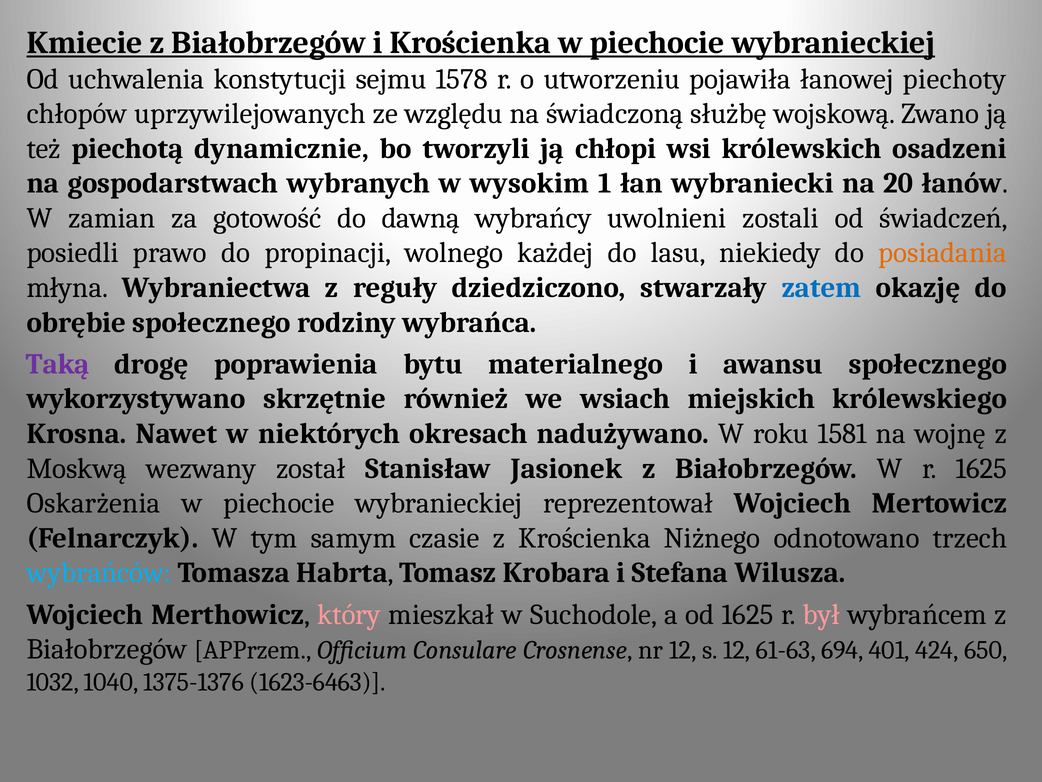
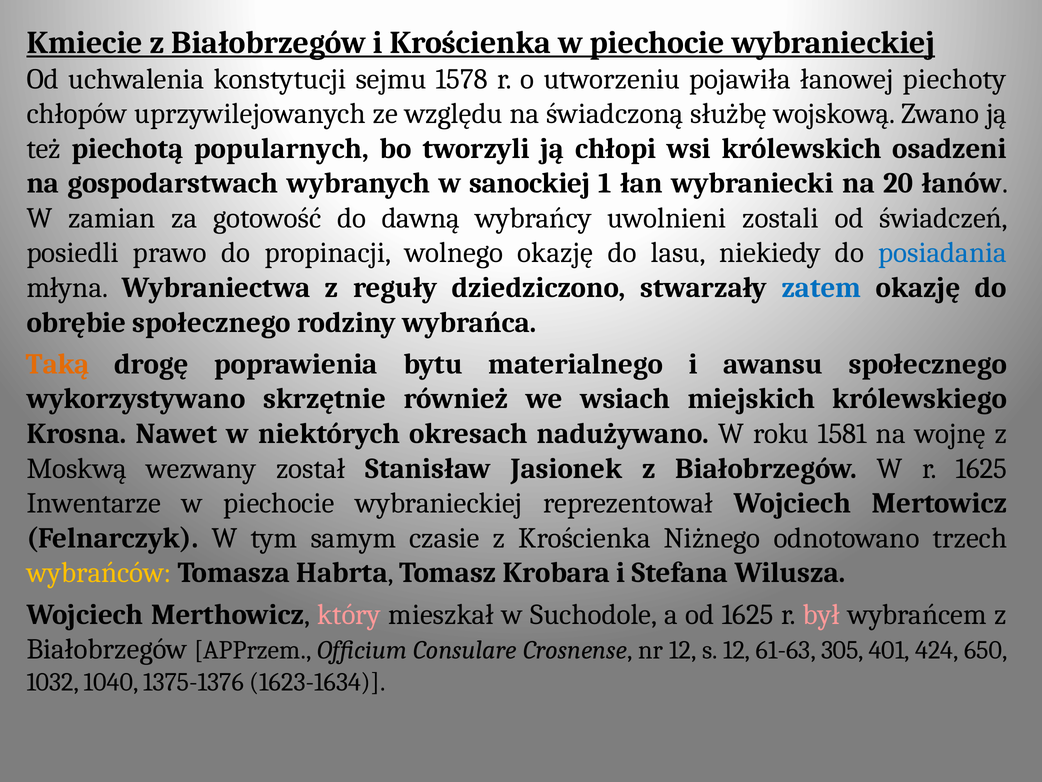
dynamicznie: dynamicznie -> popularnych
wysokim: wysokim -> sanockiej
wolnego każdej: każdej -> okazję
posiadania colour: orange -> blue
Taką colour: purple -> orange
Oskarżenia: Oskarżenia -> Inwentarze
wybrańców colour: light blue -> yellow
694: 694 -> 305
1623-6463: 1623-6463 -> 1623-1634
